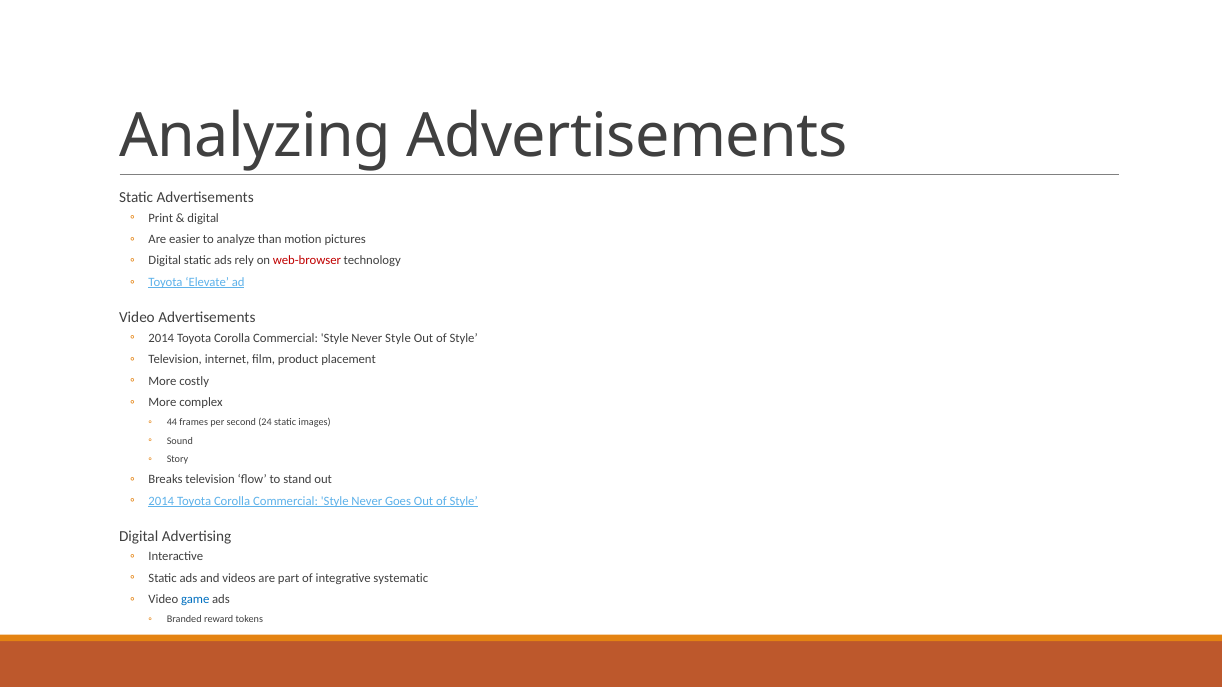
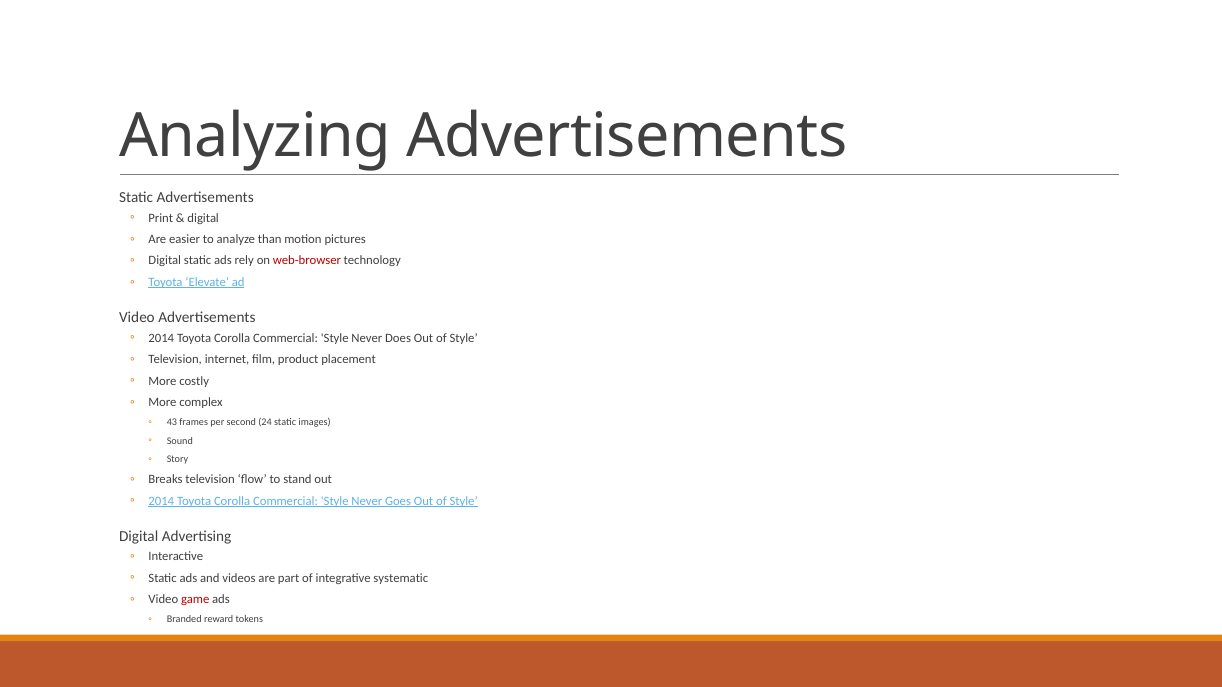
Never Style: Style -> Does
44: 44 -> 43
game colour: blue -> red
